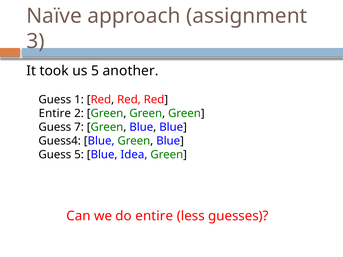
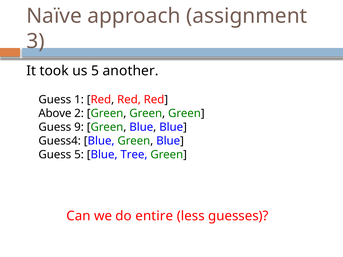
Entire at (55, 114): Entire -> Above
7: 7 -> 9
Idea: Idea -> Tree
